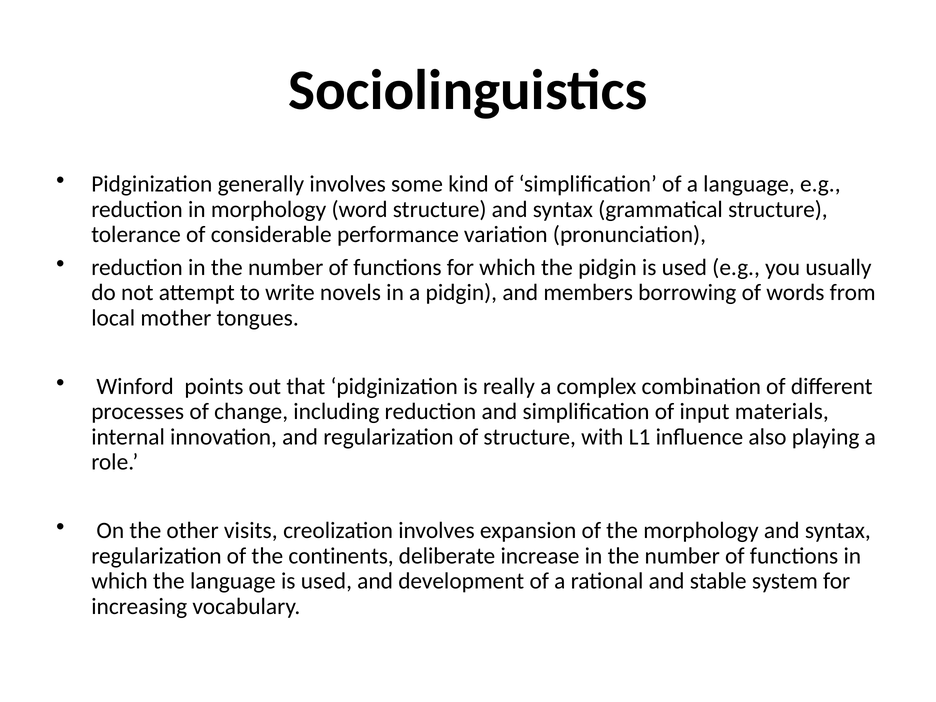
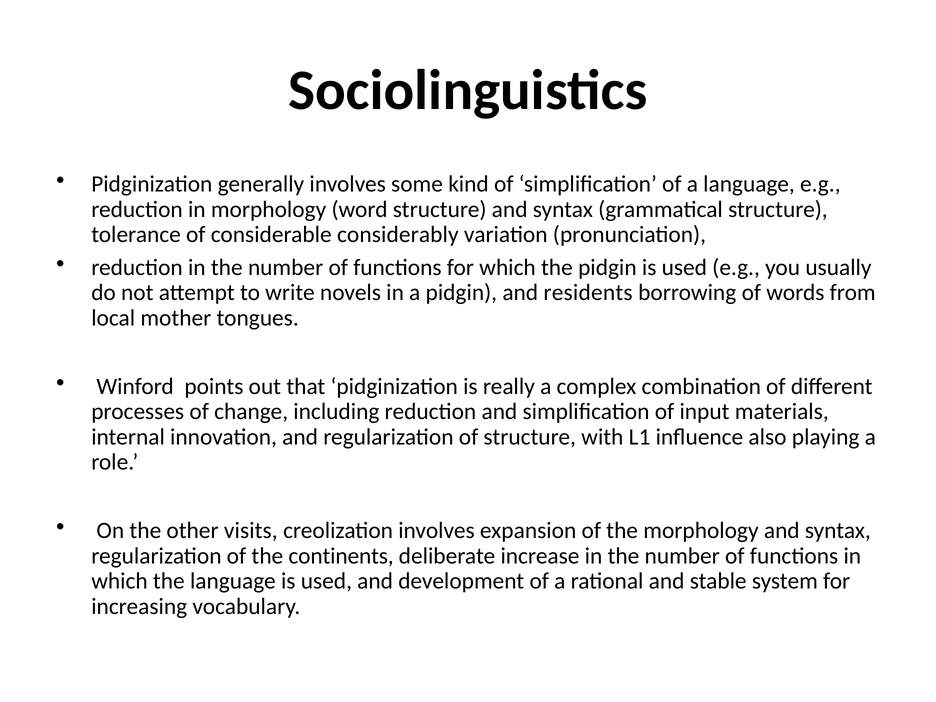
performance: performance -> considerably
members: members -> residents
